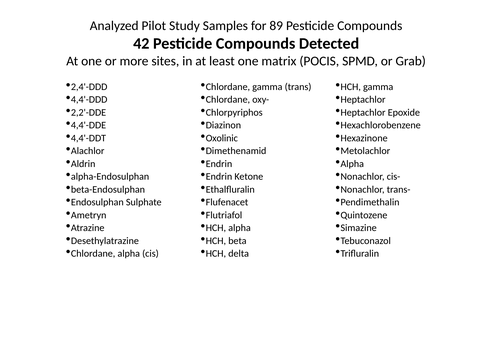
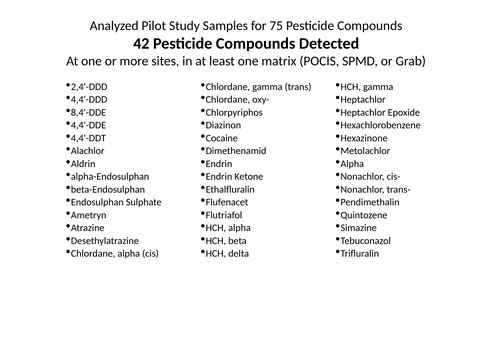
89: 89 -> 75
2,2'-DDE: 2,2'-DDE -> 8,4'-DDE
Oxolinic: Oxolinic -> Cocaine
